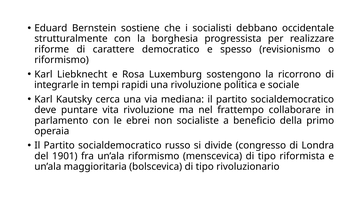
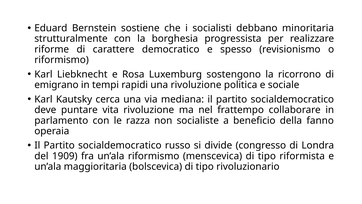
occidentale: occidentale -> minoritaria
integrarle: integrarle -> emigrano
ebrei: ebrei -> razza
primo: primo -> fanno
1901: 1901 -> 1909
